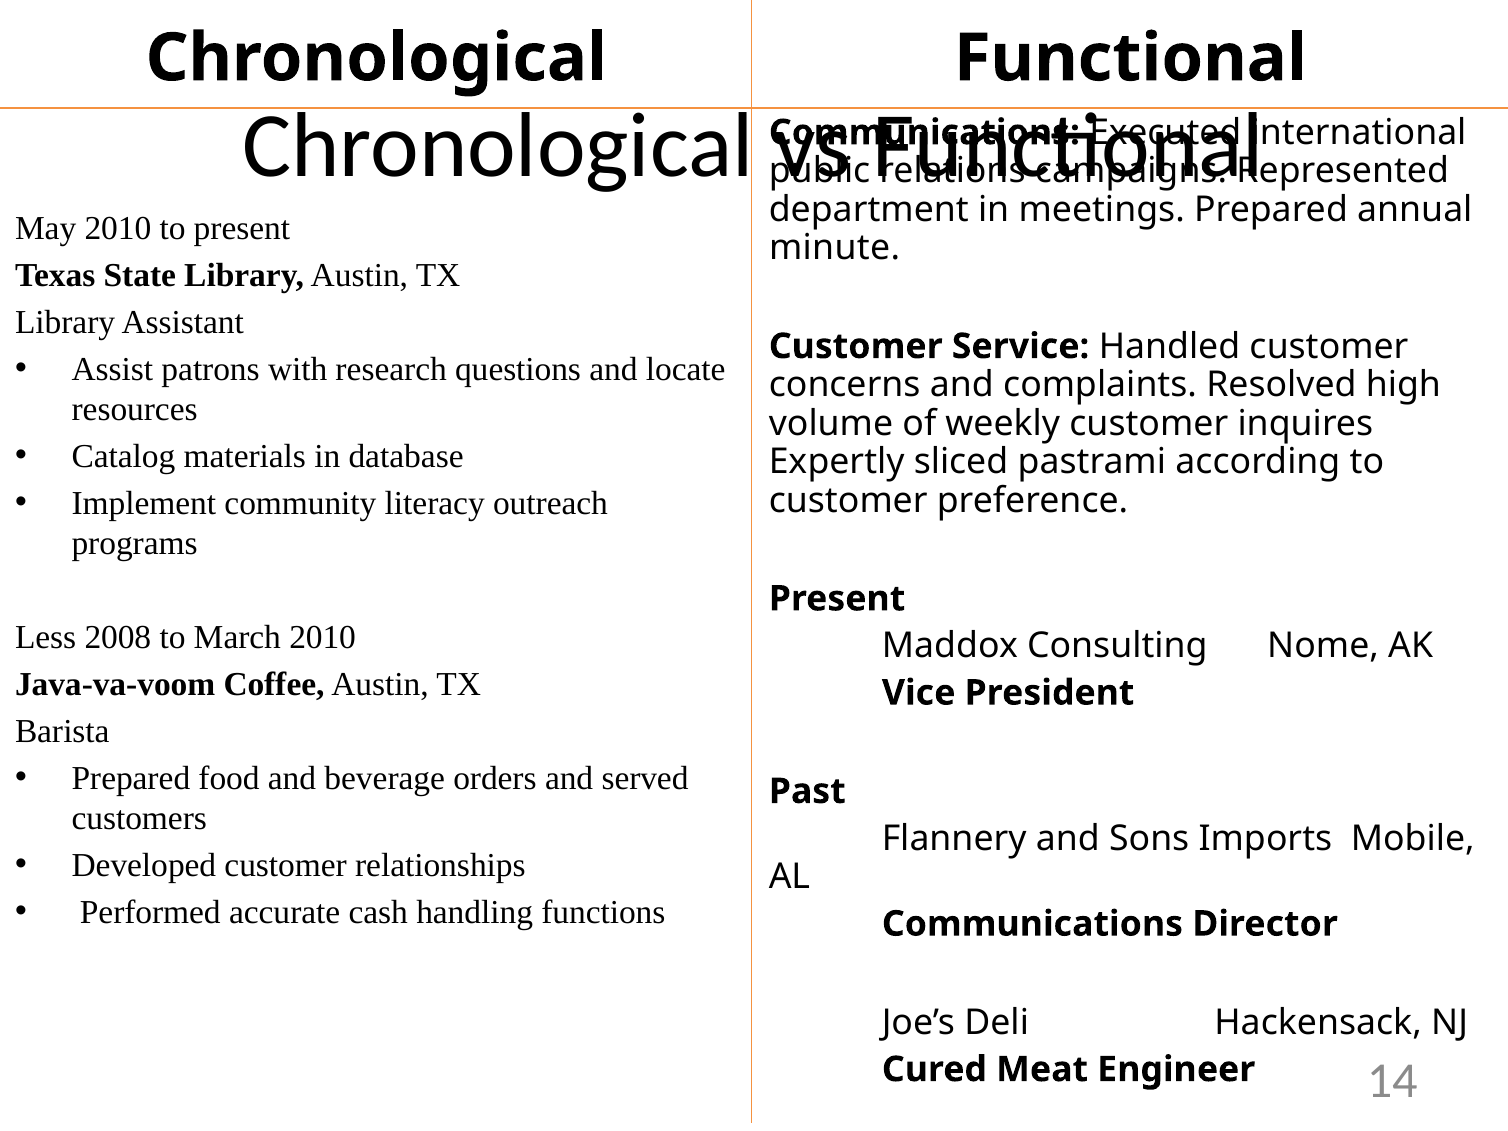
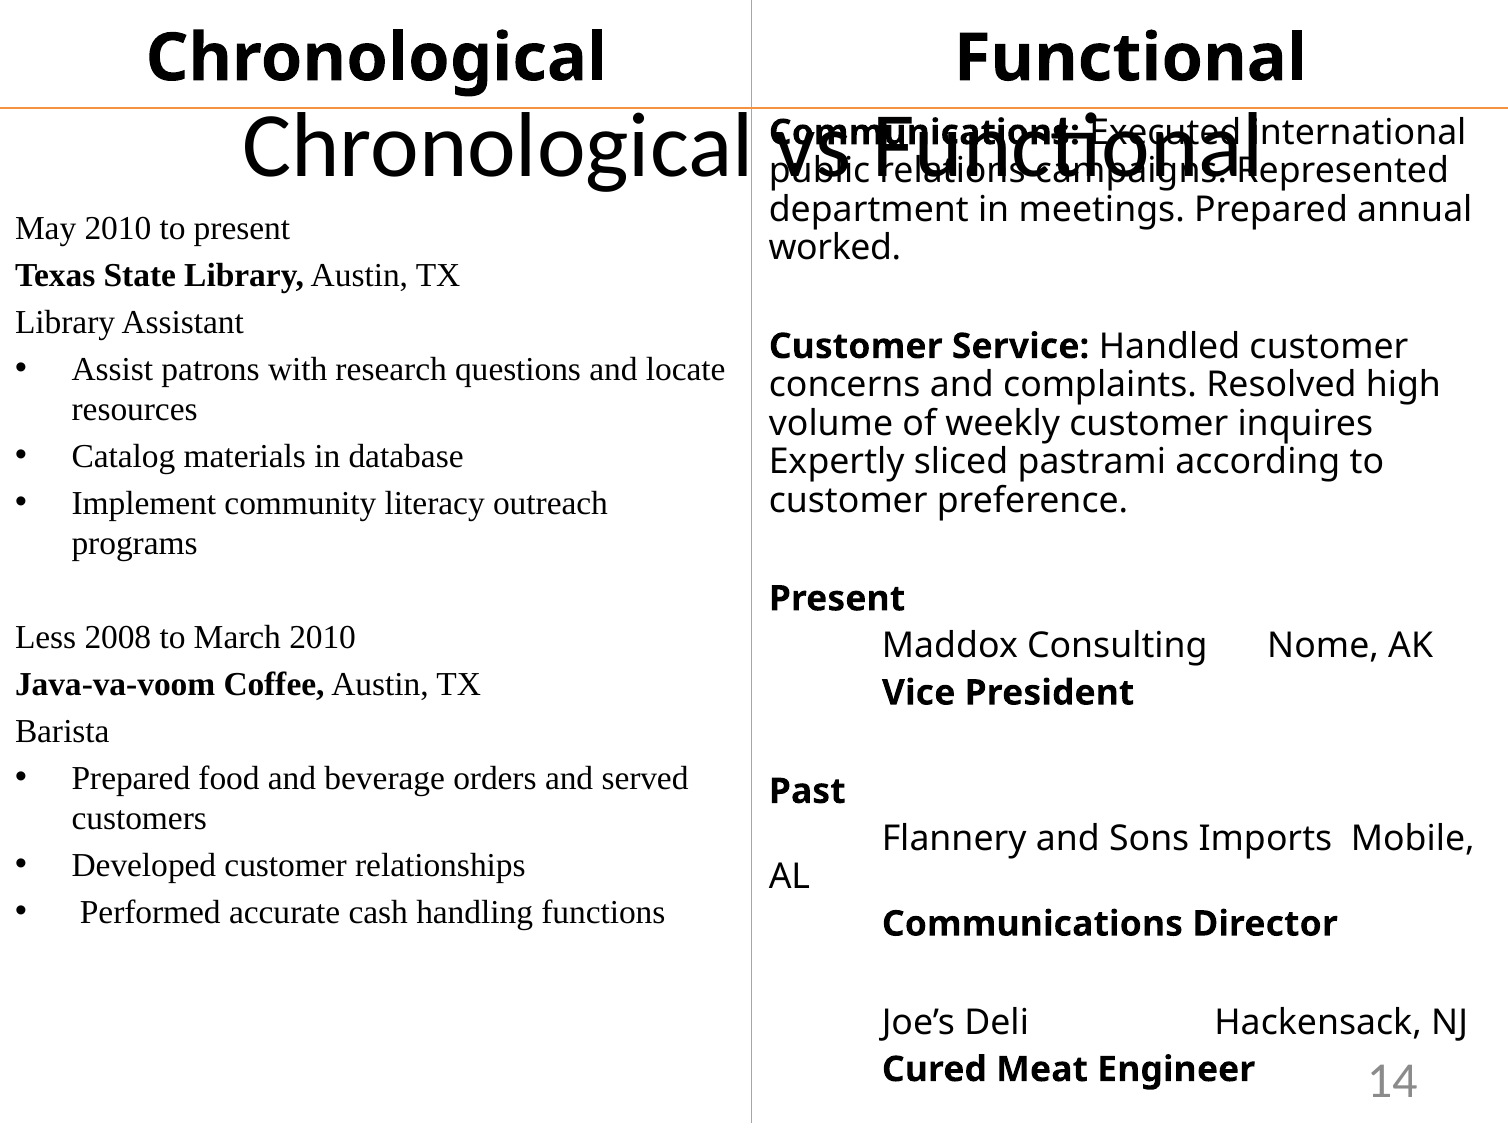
minute: minute -> worked
